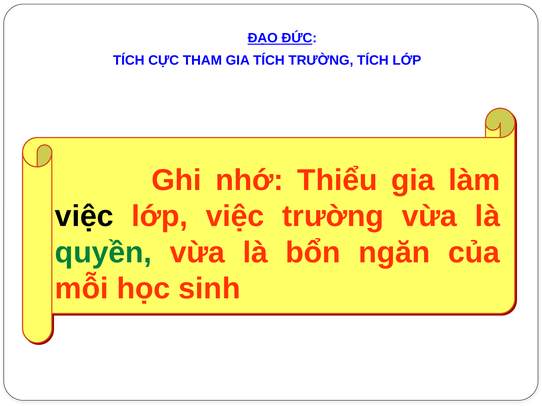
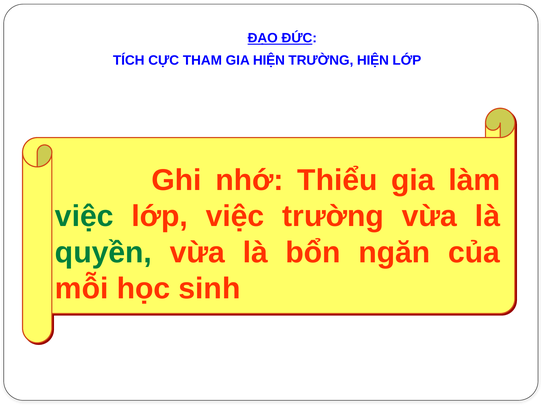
GIA TÍCH: TÍCH -> HIỆN
TRƯỜNG TÍCH: TÍCH -> HIỆN
việc at (84, 217) colour: black -> green
